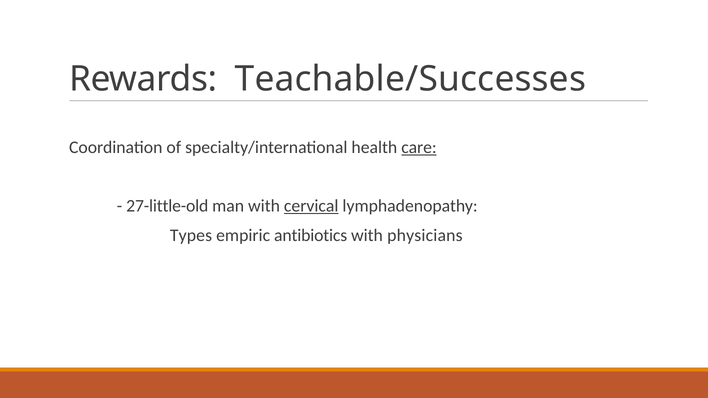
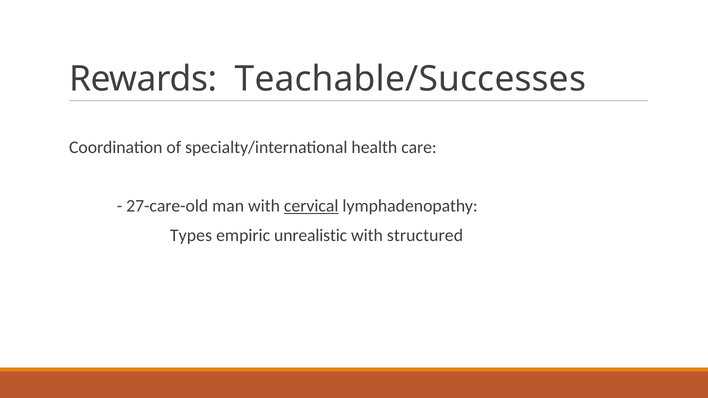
care underline: present -> none
27-little-old: 27-little-old -> 27-care-old
antibiotics: antibiotics -> unrealistic
physicians: physicians -> structured
